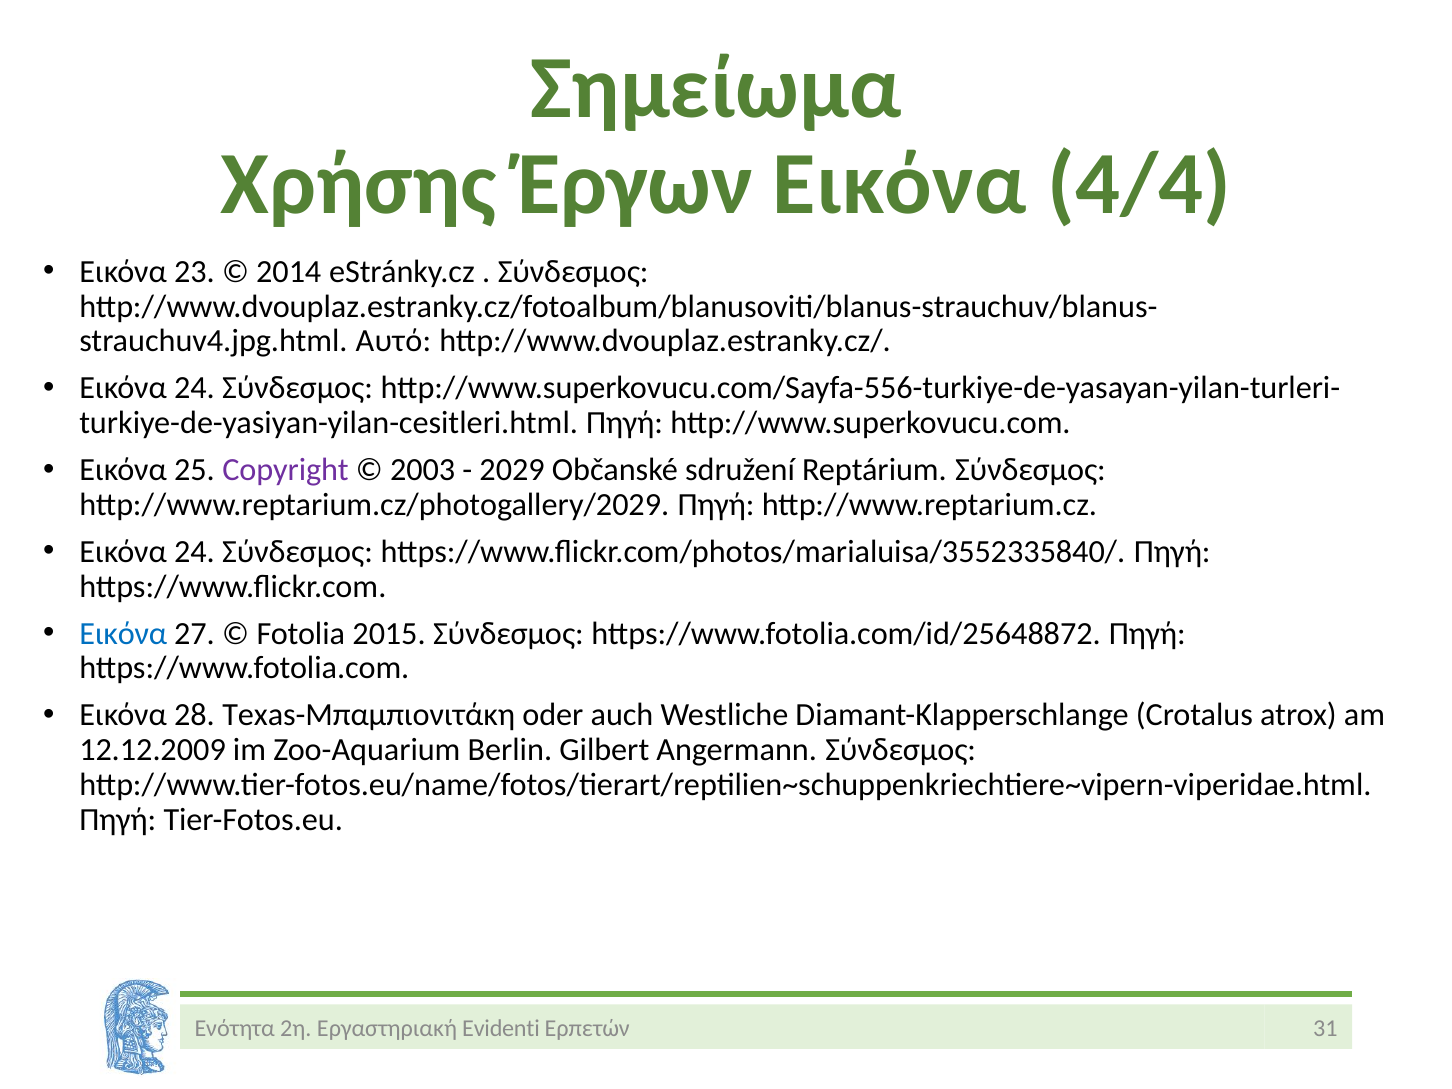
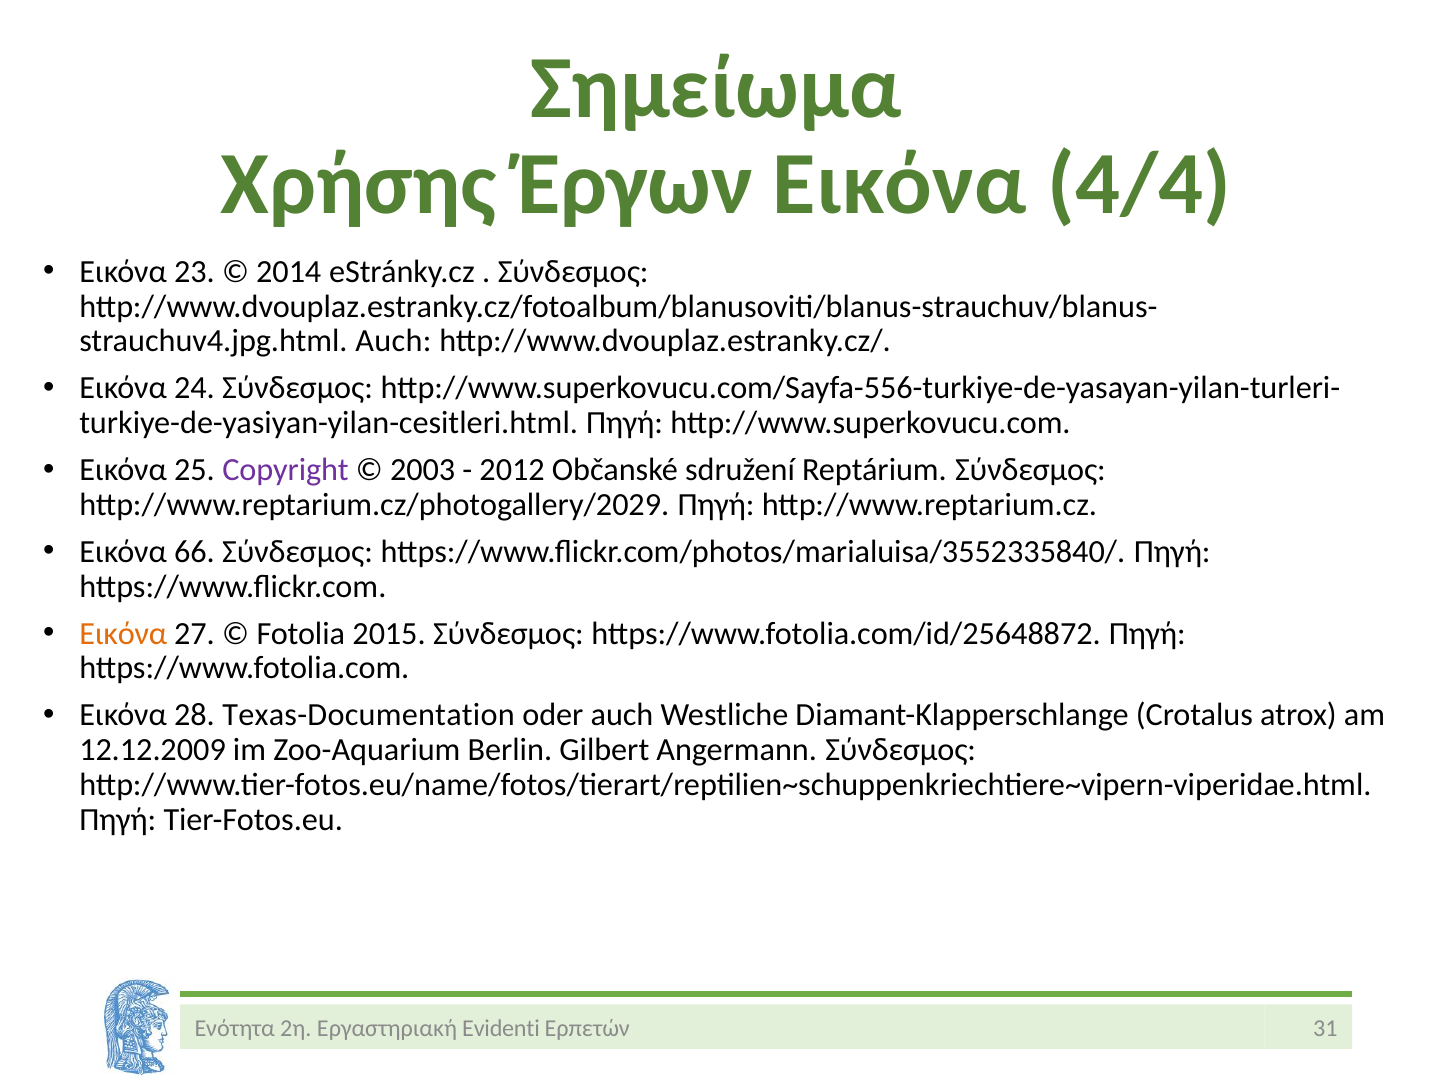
Αυτό at (393, 341): Αυτό -> Auch
2029: 2029 -> 2012
24 at (194, 552): 24 -> 66
Εικόνα at (123, 633) colour: blue -> orange
Texas-Μπαμπιονιτάκη: Texas-Μπαμπιονιτάκη -> Texas-Documentation
